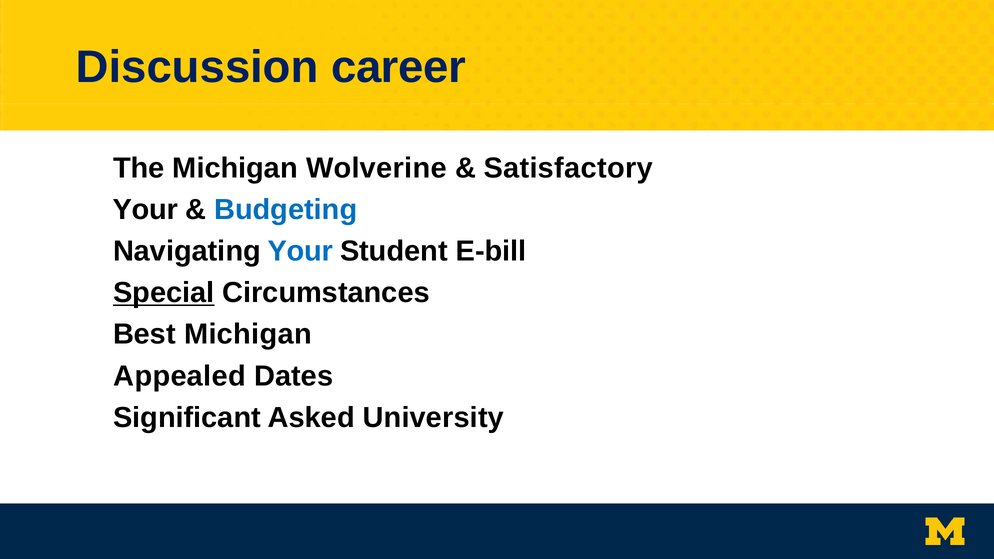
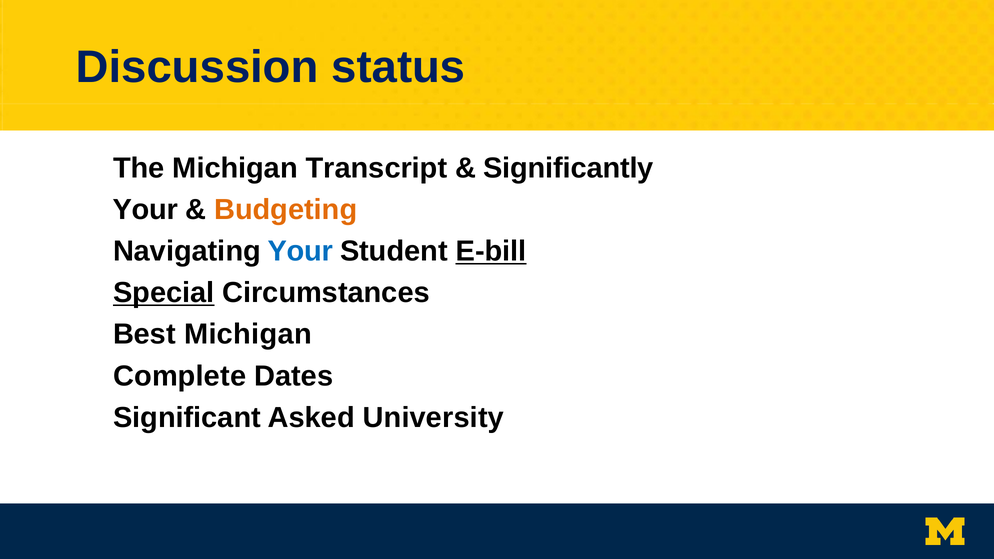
career: career -> status
Wolverine: Wolverine -> Transcript
Satisfactory: Satisfactory -> Significantly
Budgeting colour: blue -> orange
E-bill underline: none -> present
Appealed: Appealed -> Complete
